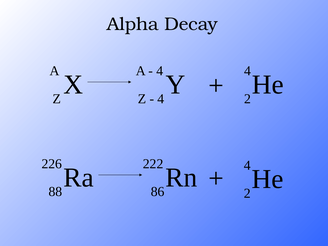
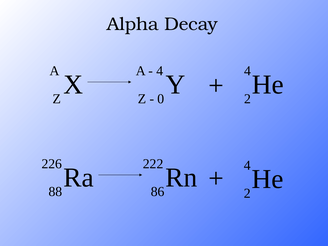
4 at (161, 99): 4 -> 0
